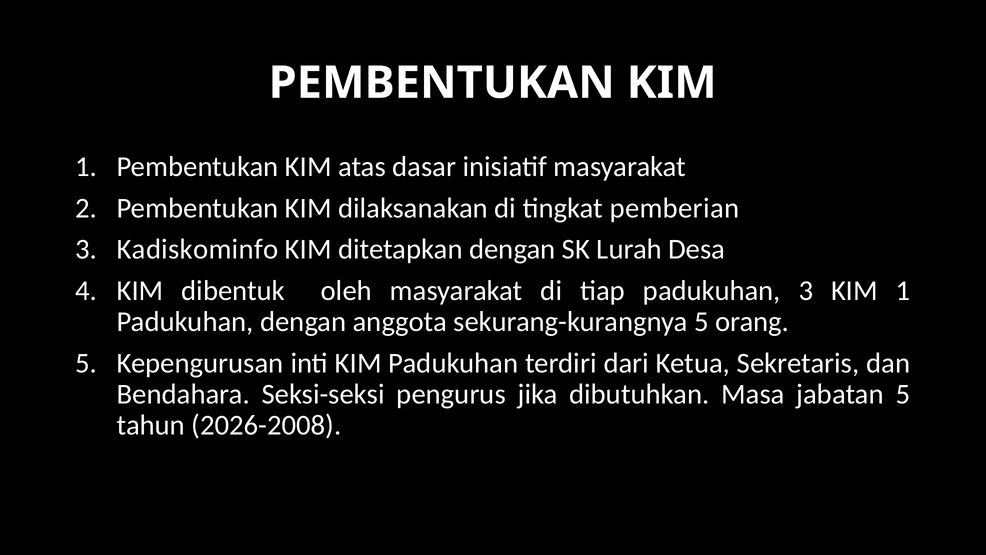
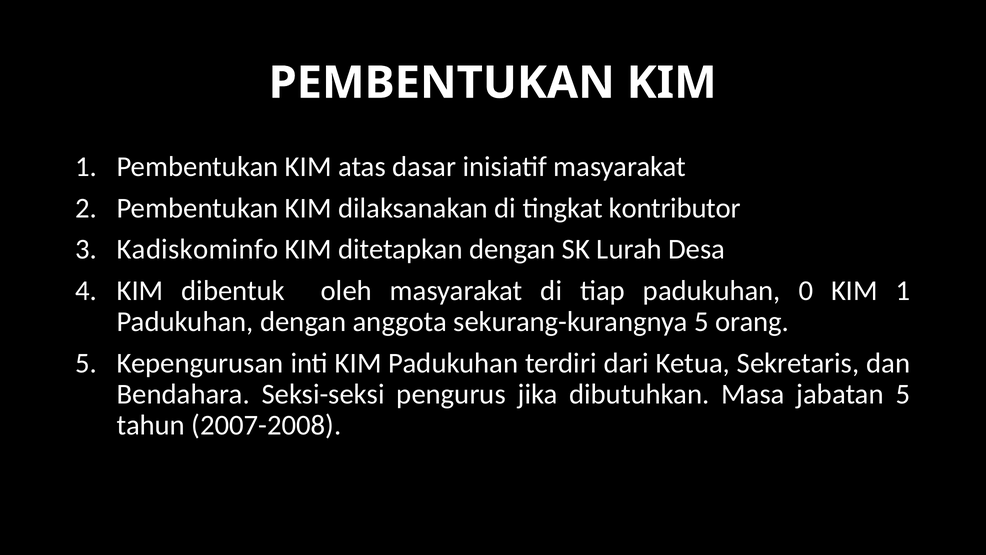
pemberian: pemberian -> kontributor
padukuhan 3: 3 -> 0
2026-2008: 2026-2008 -> 2007-2008
